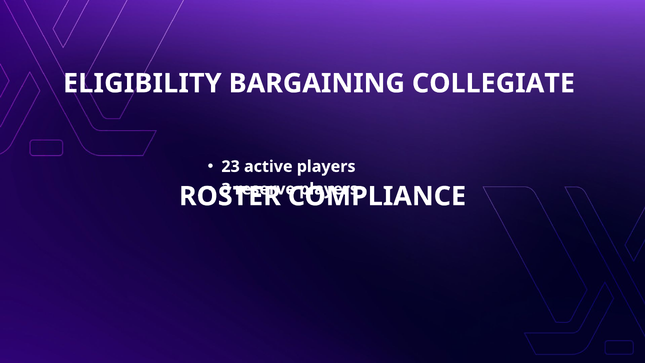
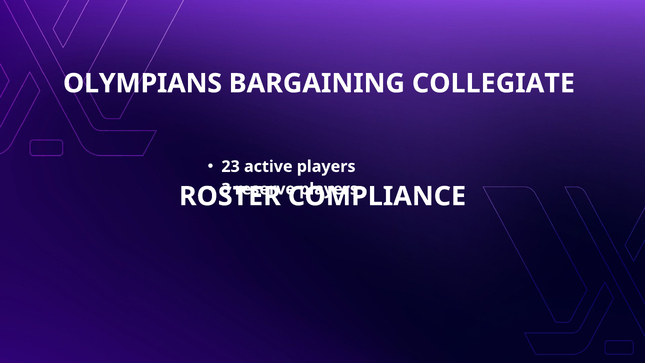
ELIGIBILITY: ELIGIBILITY -> OLYMPIANS
